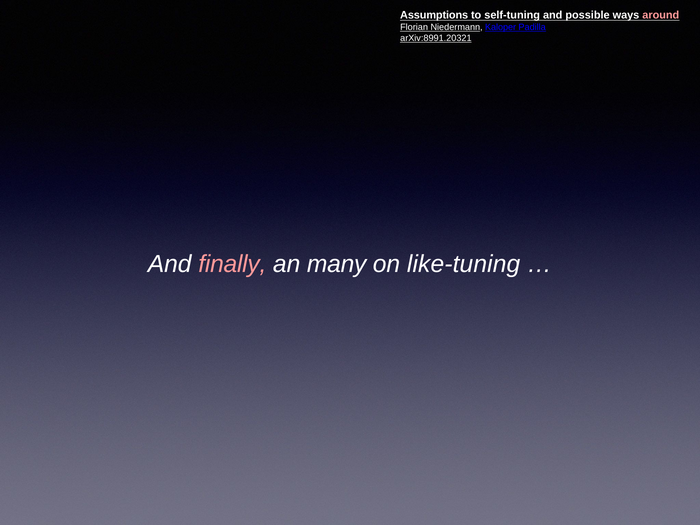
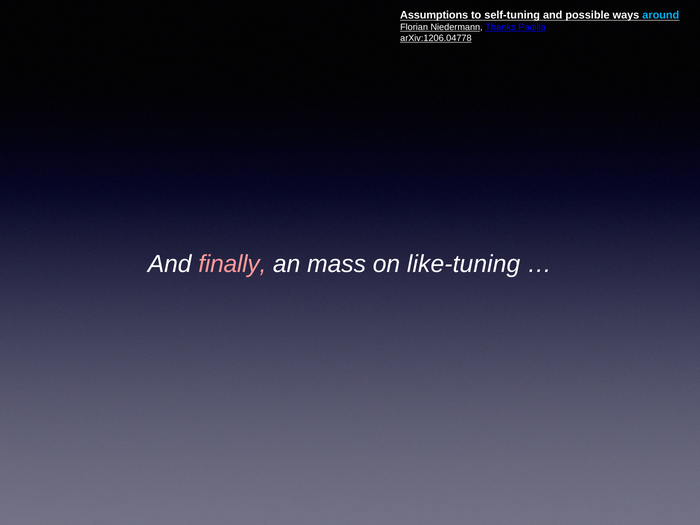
around colour: pink -> light blue
Kaloper: Kaloper -> Thanks
arXiv:8991.20321: arXiv:8991.20321 -> arXiv:1206.04778
many: many -> mass
